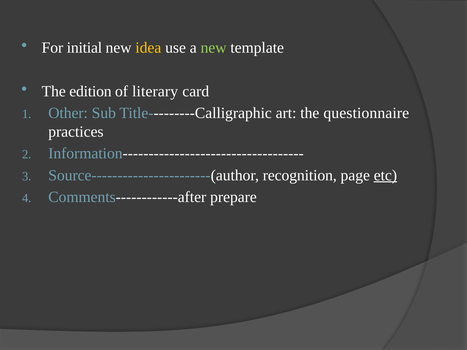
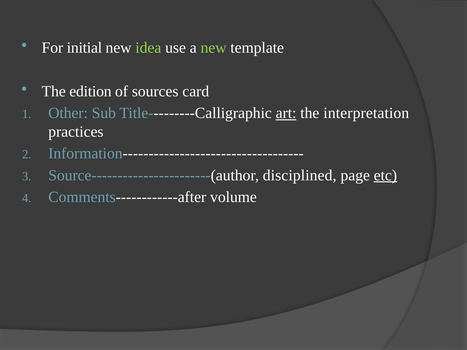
idea colour: yellow -> light green
literary: literary -> sources
art underline: none -> present
questionnaire: questionnaire -> interpretation
recognition: recognition -> disciplined
prepare: prepare -> volume
